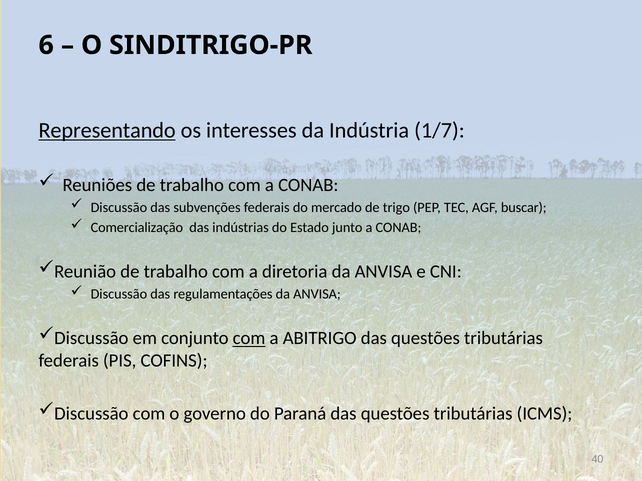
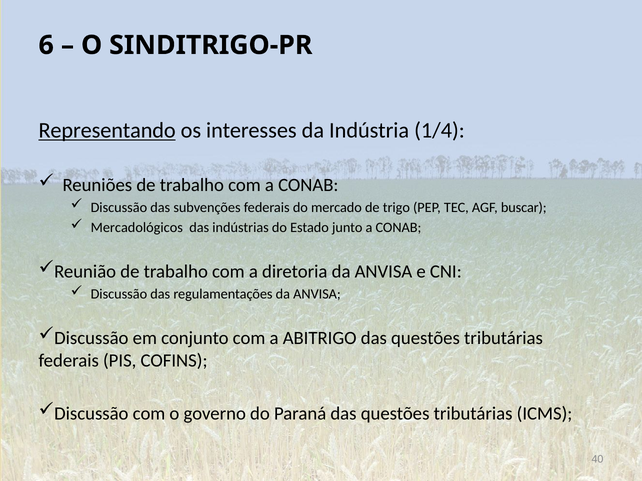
1/7: 1/7 -> 1/4
Comercialização: Comercialização -> Mercadológicos
com at (249, 339) underline: present -> none
